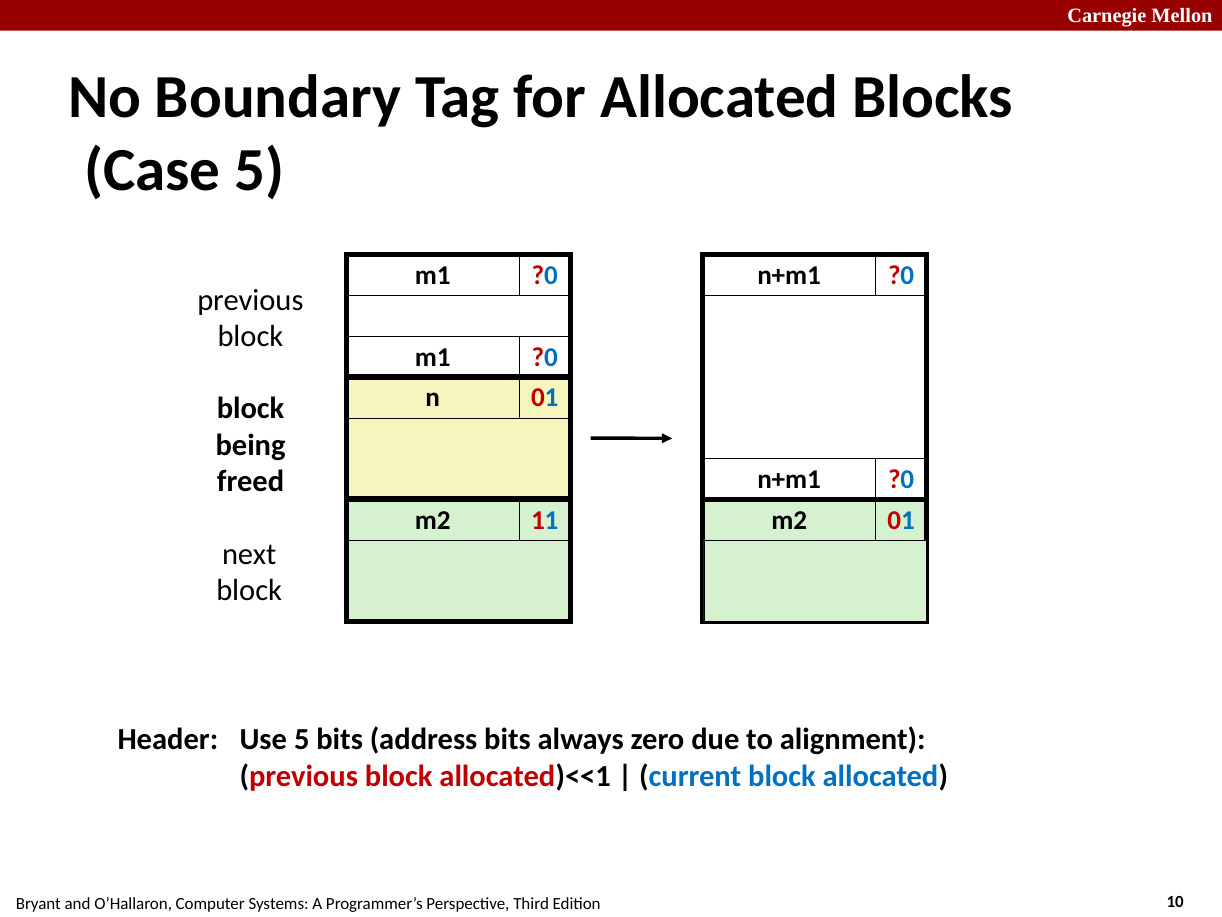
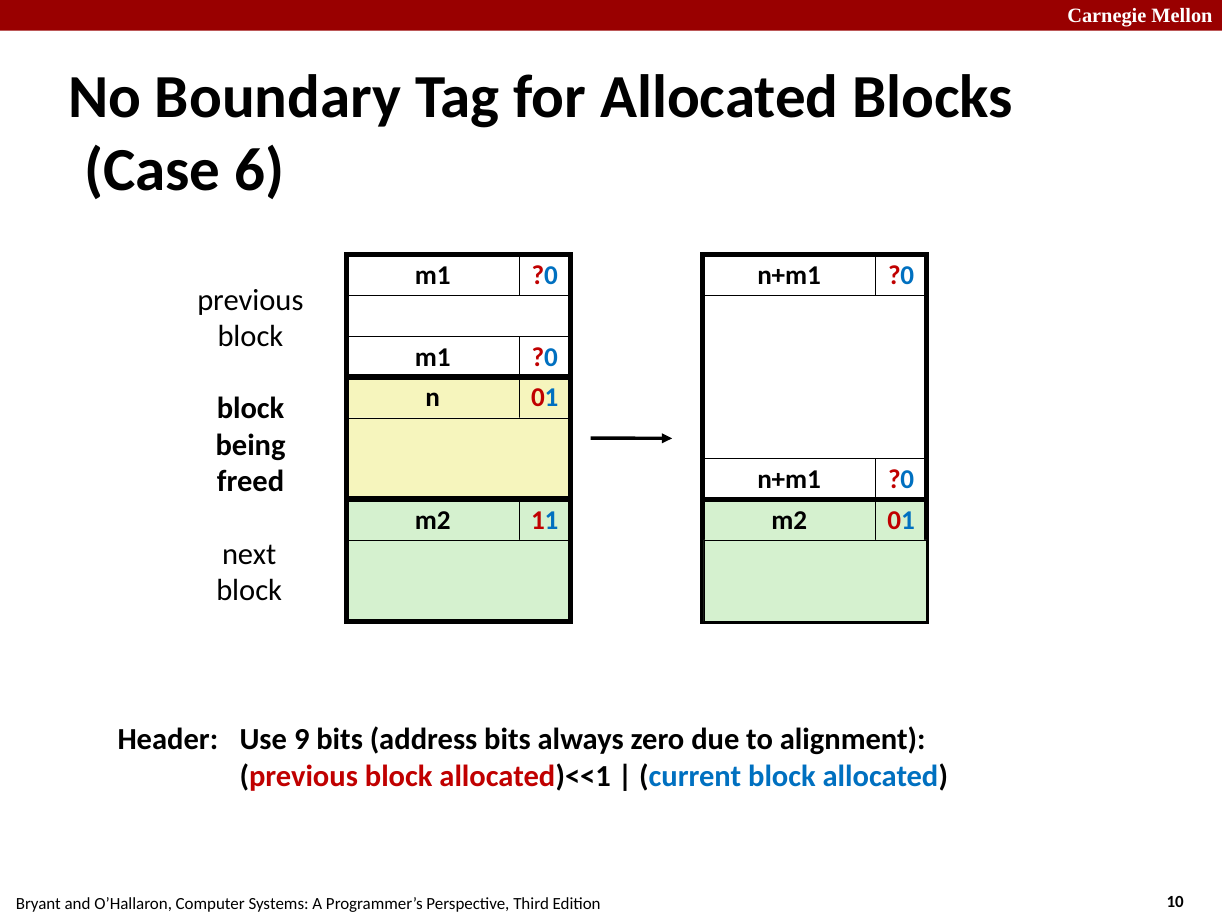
Case 5: 5 -> 6
Use 5: 5 -> 9
